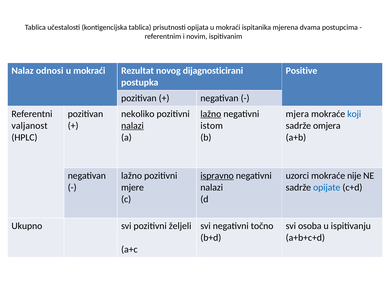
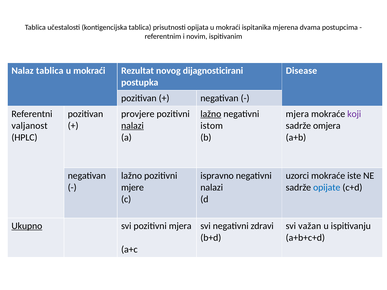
Nalaz odnosi: odnosi -> tablica
Positive: Positive -> Disease
nekoliko: nekoliko -> provjere
koji colour: blue -> purple
ispravno underline: present -> none
nije: nije -> iste
Ukupno underline: none -> present
pozitivni željeli: željeli -> mjera
točno: točno -> zdravi
osoba: osoba -> važan
